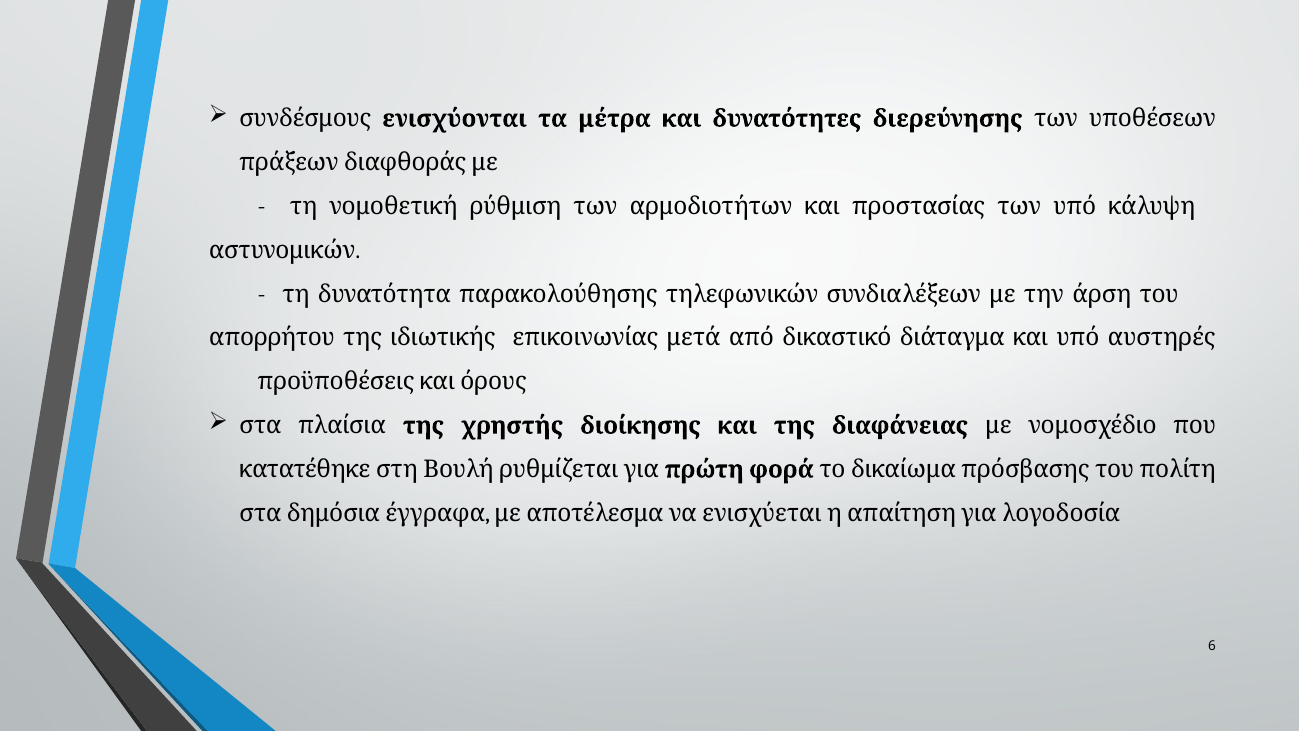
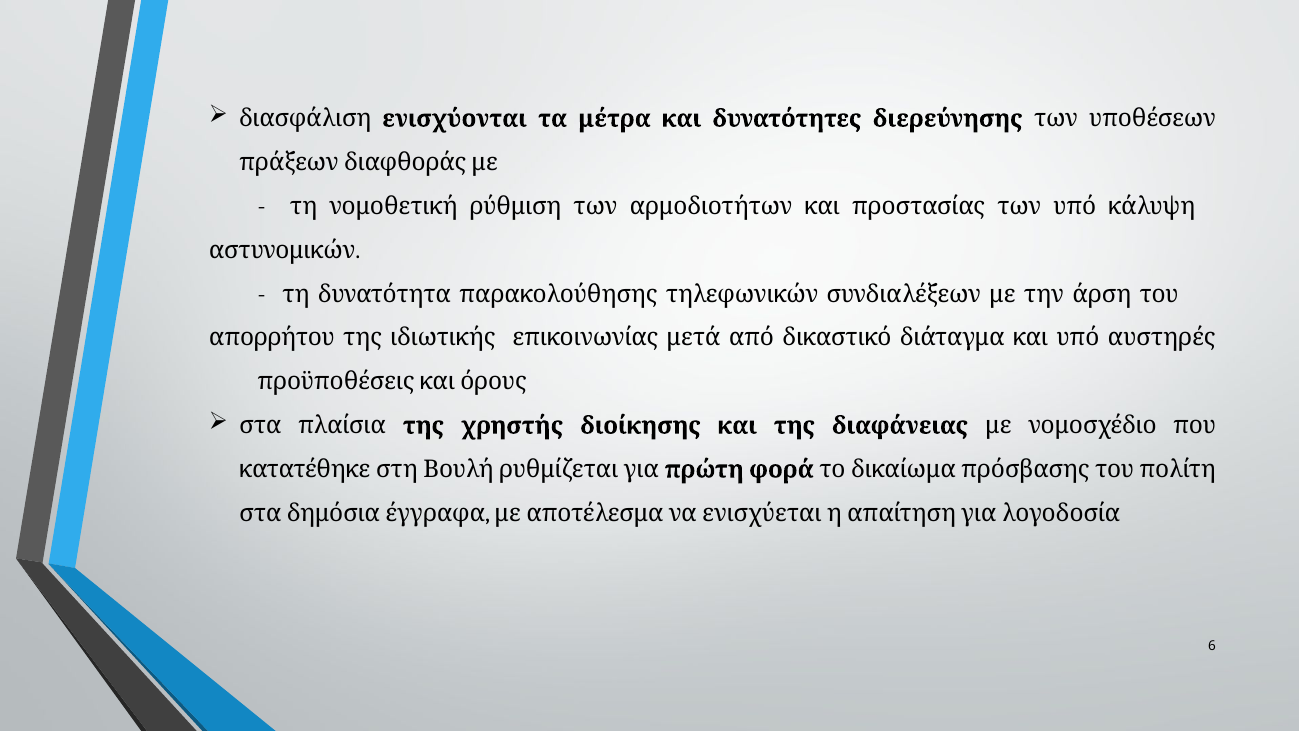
συνδέσμους: συνδέσμους -> διασφάλιση
